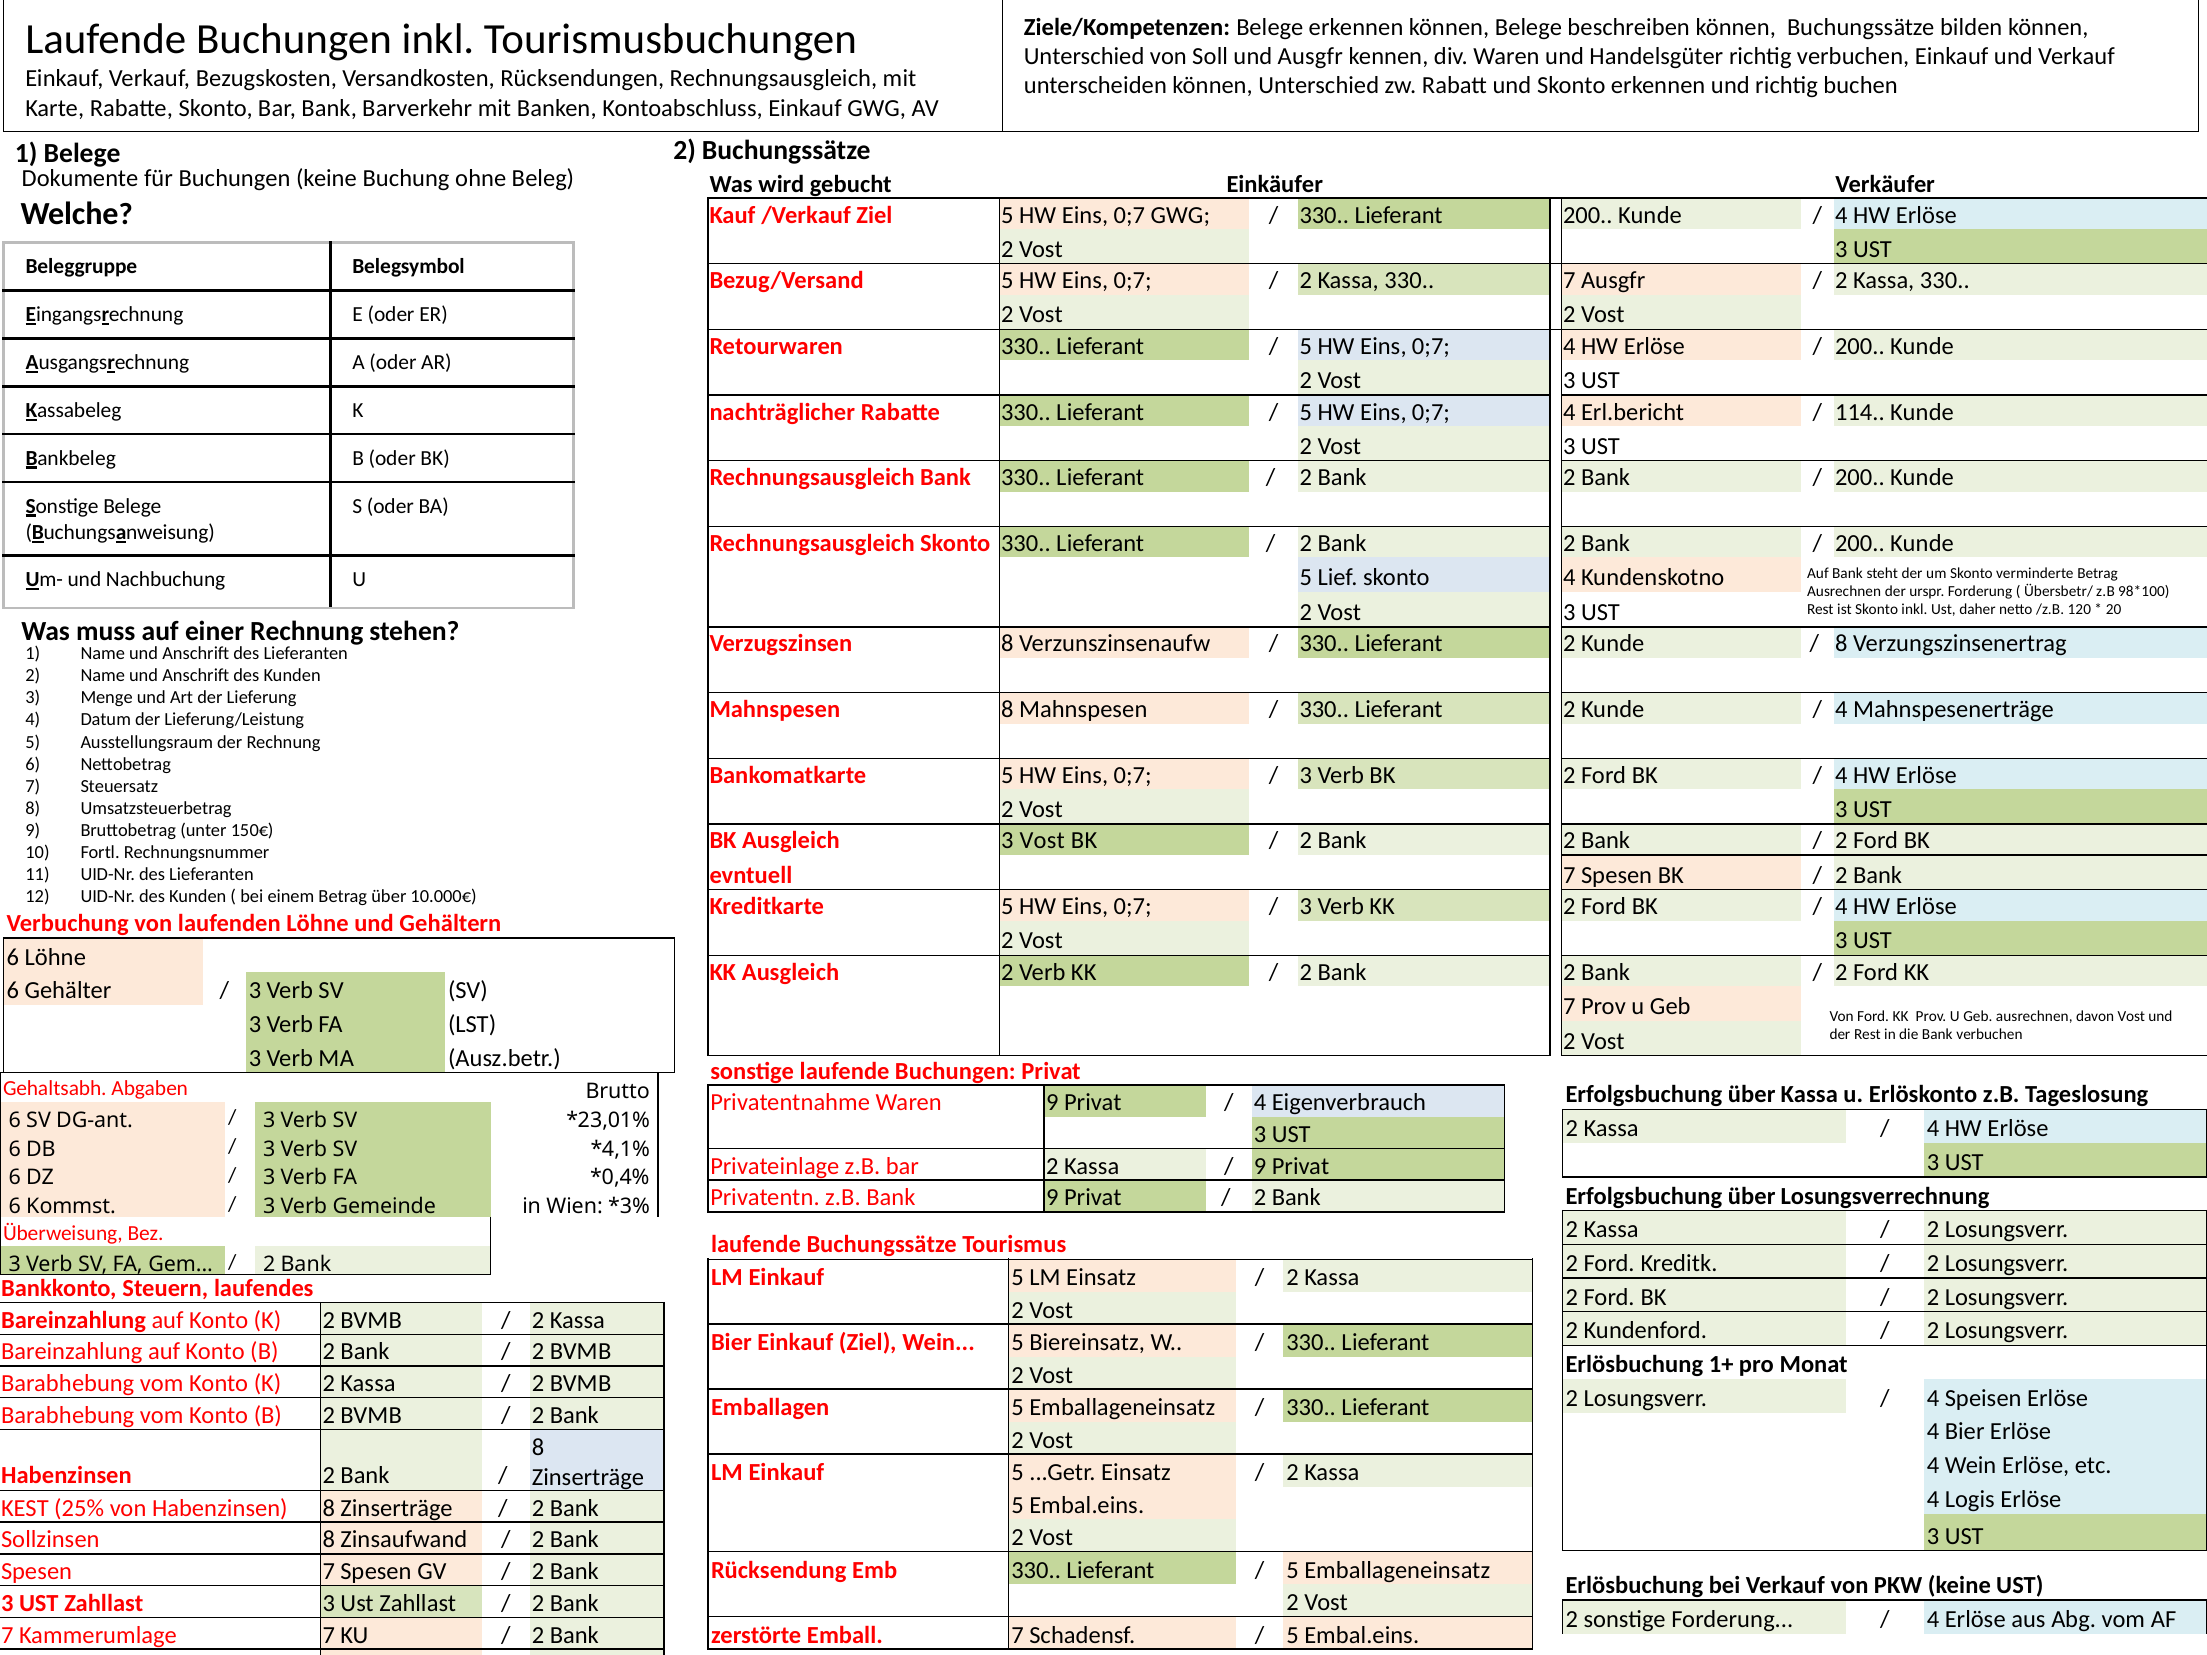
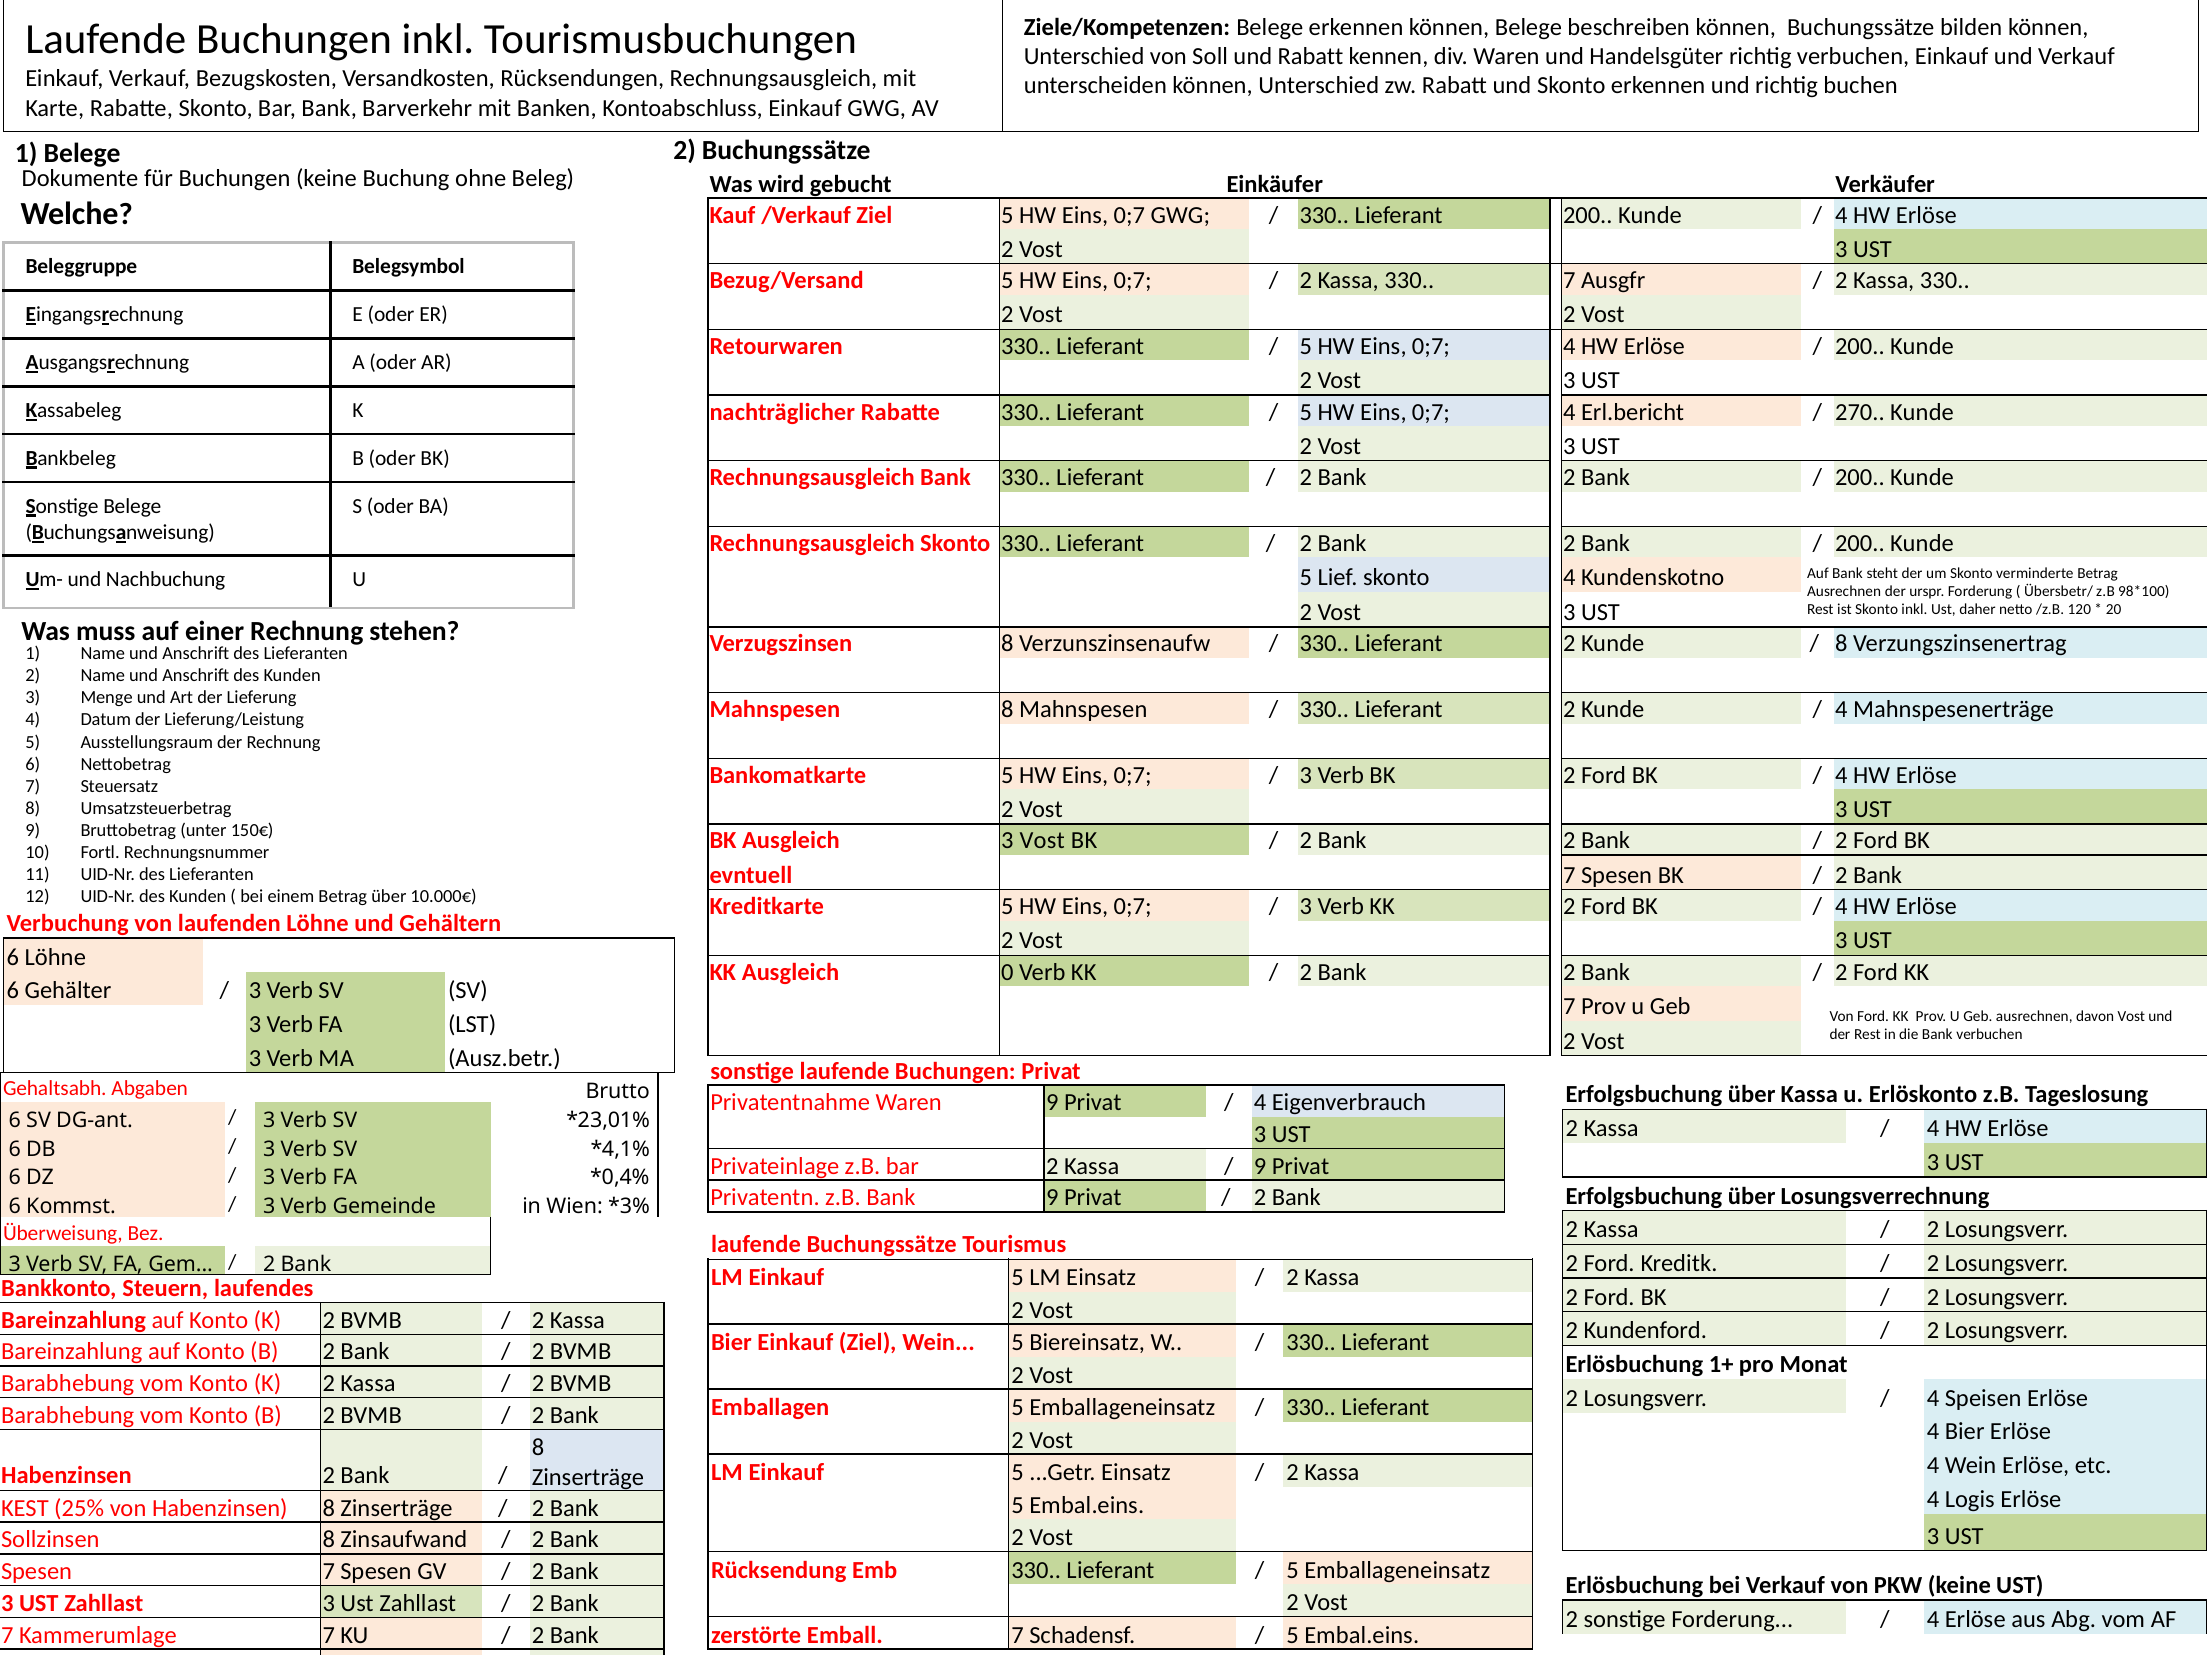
und Ausgfr: Ausgfr -> Rabatt
114: 114 -> 270
Ausgleich 2: 2 -> 0
